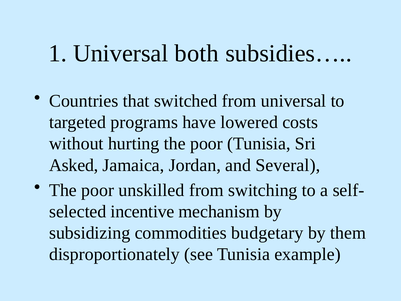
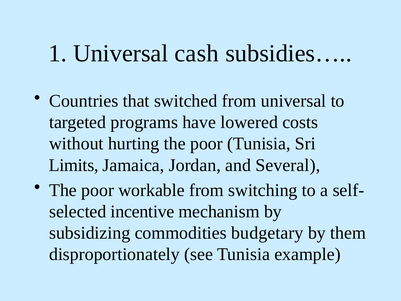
both: both -> cash
Asked: Asked -> Limits
unskilled: unskilled -> workable
